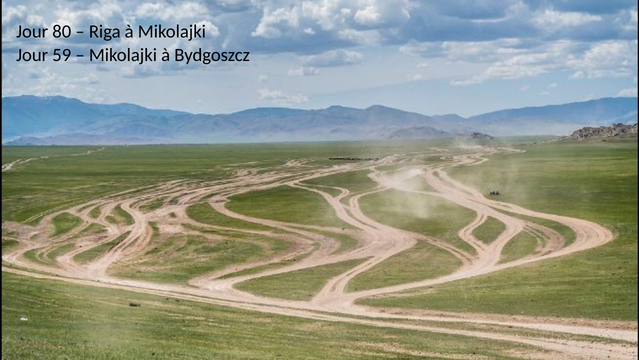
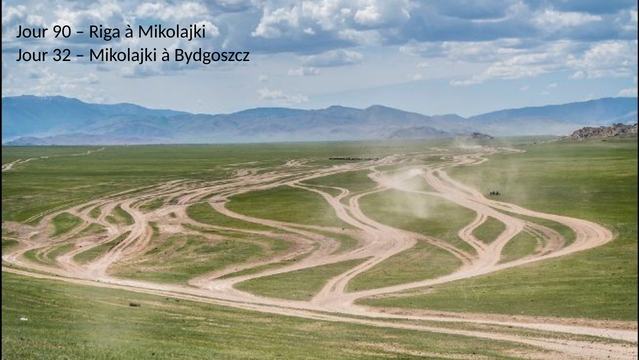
80: 80 -> 90
59: 59 -> 32
